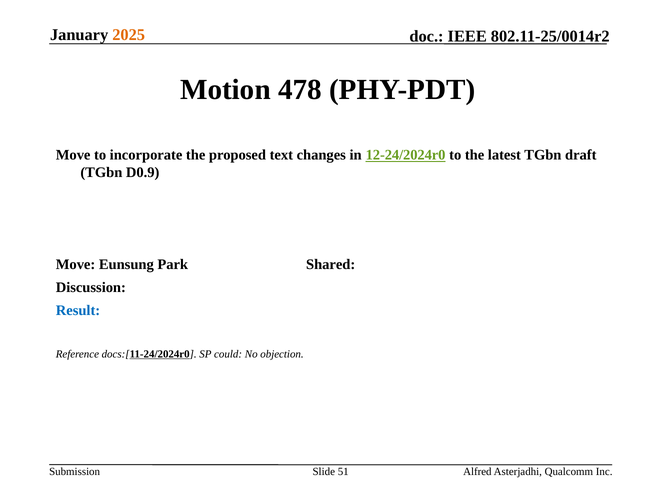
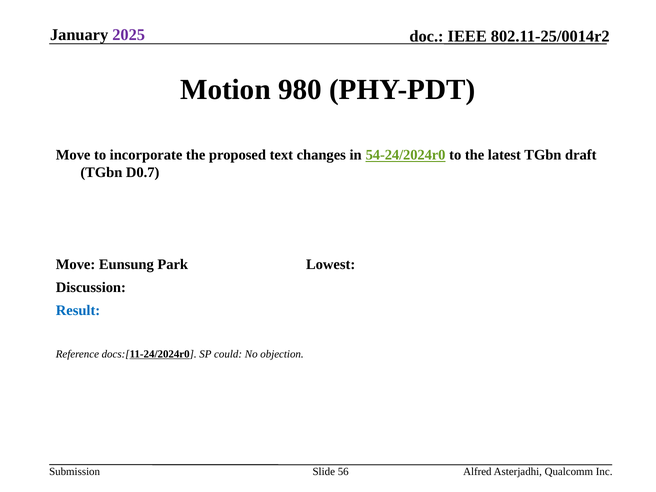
2025 colour: orange -> purple
478: 478 -> 980
12-24/2024r0: 12-24/2024r0 -> 54-24/2024r0
D0.9: D0.9 -> D0.7
Shared: Shared -> Lowest
51: 51 -> 56
